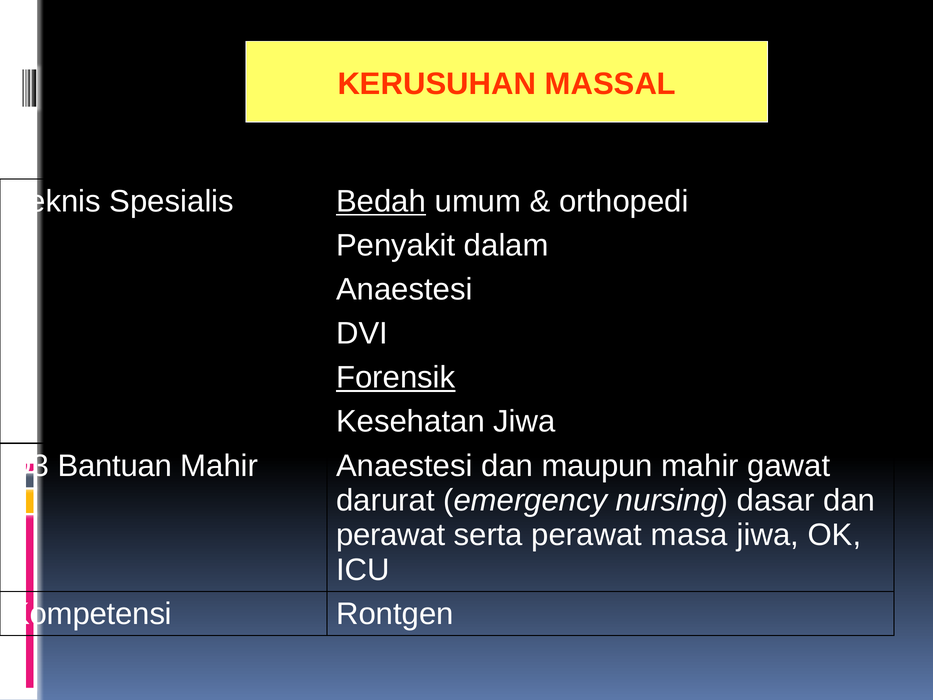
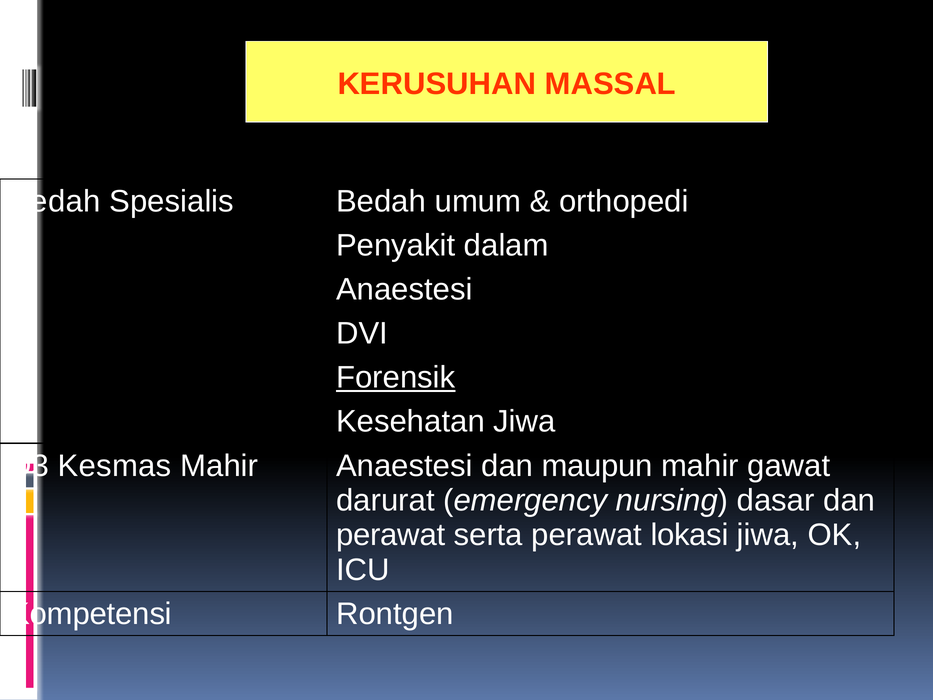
Teknis at (55, 201): Teknis -> Bedah
Bedah at (381, 201) underline: present -> none
Bantuan: Bantuan -> Kesmas
masa: masa -> lokasi
